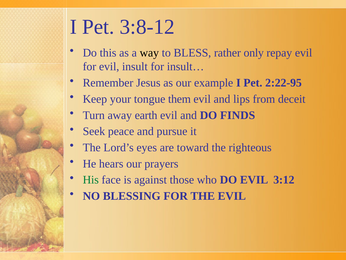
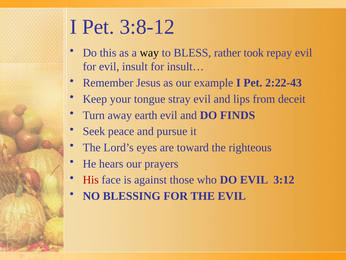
only: only -> took
2:22-95: 2:22-95 -> 2:22-43
them: them -> stray
His colour: green -> red
